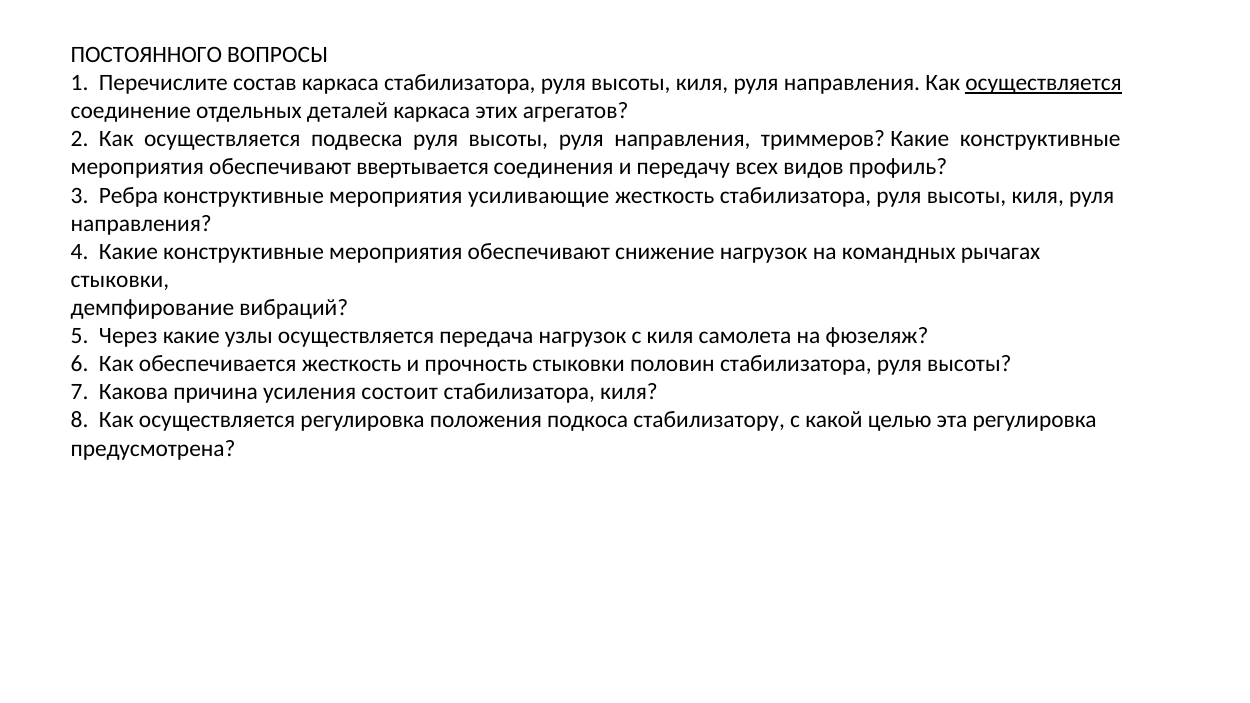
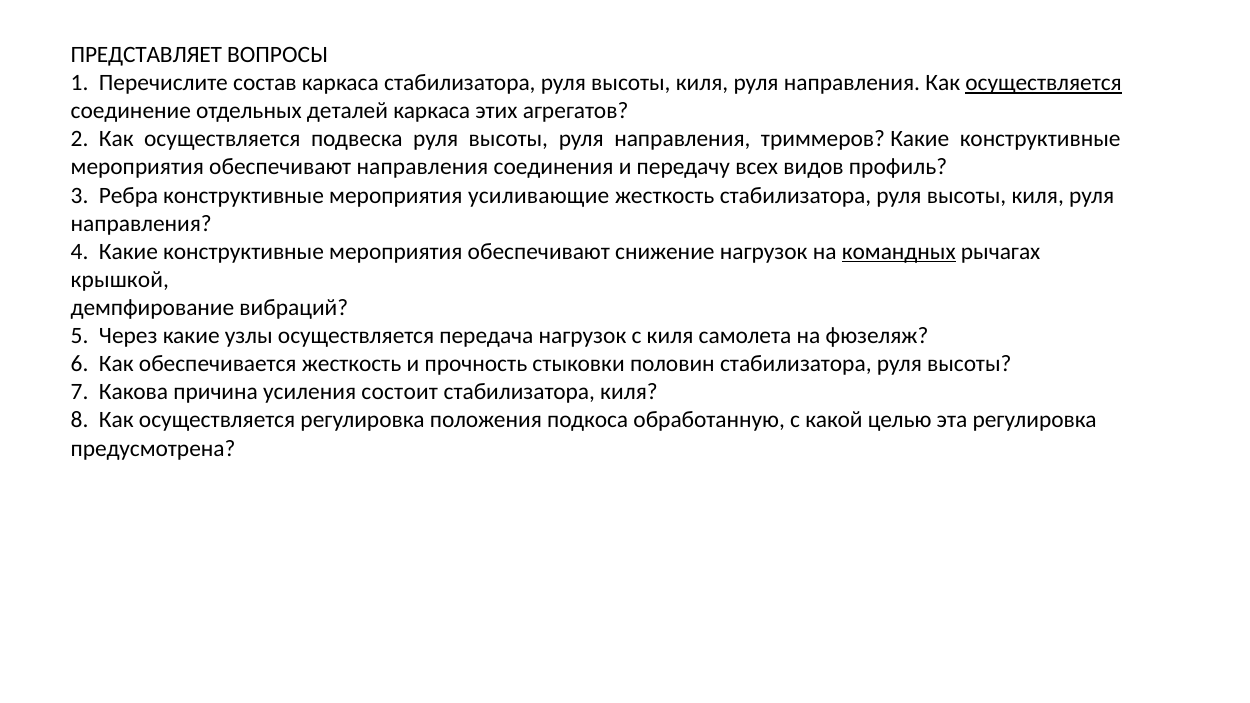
ПОСТОЯННОГО: ПОСТОЯННОГО -> ПРЕДСТАВЛЯЕТ
обеспечивают ввертывается: ввертывается -> направления
командных underline: none -> present
стыковки at (120, 280): стыковки -> крышкой
стабилизатору: стабилизатору -> обработанную
